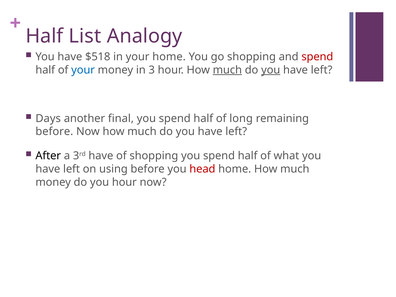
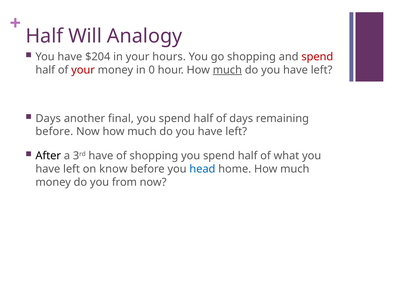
List: List -> Will
$518: $518 -> $204
your home: home -> hours
your at (83, 70) colour: blue -> red
3: 3 -> 0
you at (271, 70) underline: present -> none
of long: long -> days
using: using -> know
head colour: red -> blue
you hour: hour -> from
